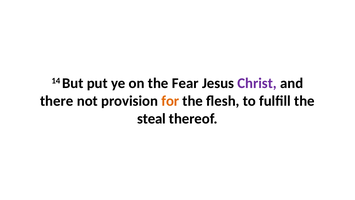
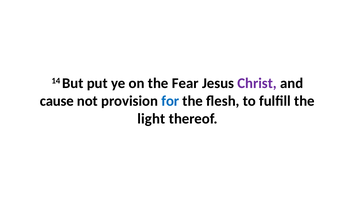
there: there -> cause
for colour: orange -> blue
steal: steal -> light
